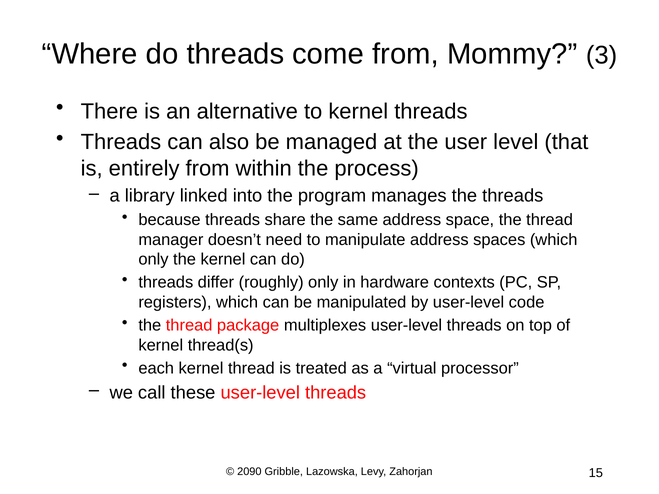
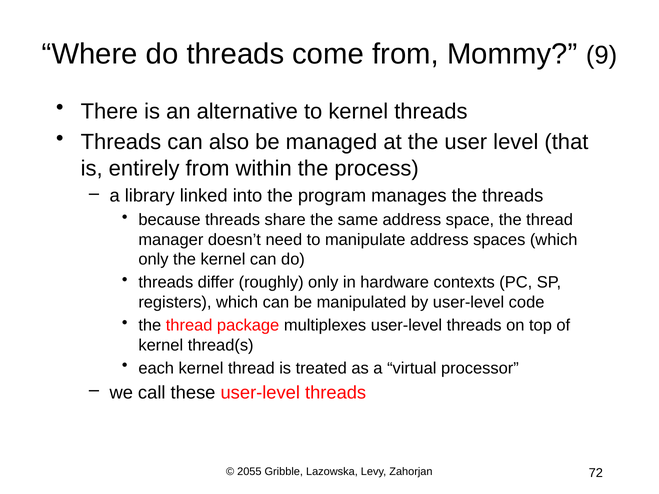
3: 3 -> 9
2090: 2090 -> 2055
15: 15 -> 72
